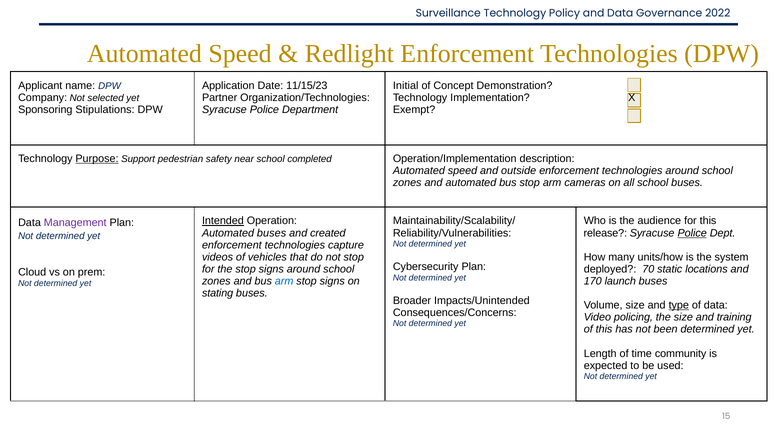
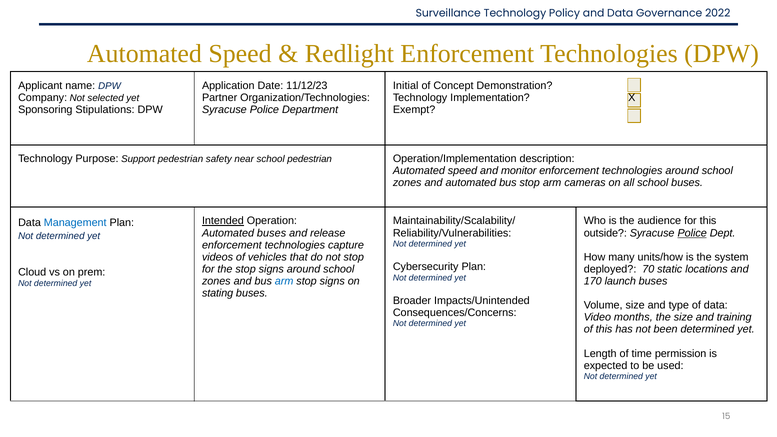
11/15/23: 11/15/23 -> 11/12/23
Purpose underline: present -> none
school completed: completed -> pedestrian
outside: outside -> monitor
Management colour: purple -> blue
created: created -> release
release: release -> outside
type underline: present -> none
policing: policing -> months
community: community -> permission
